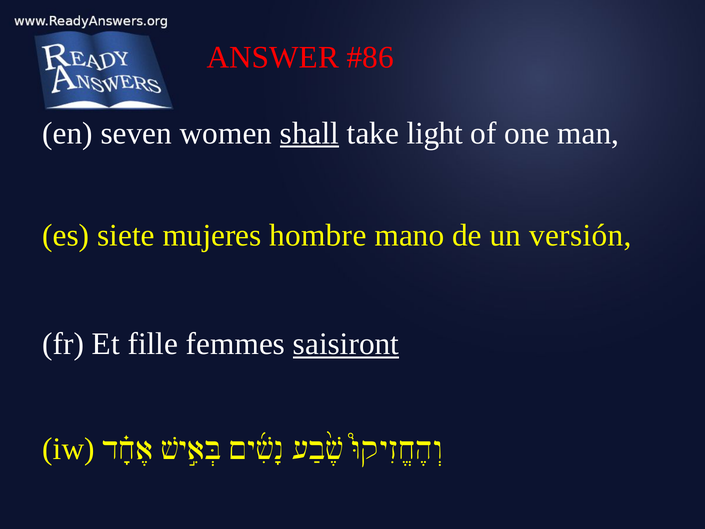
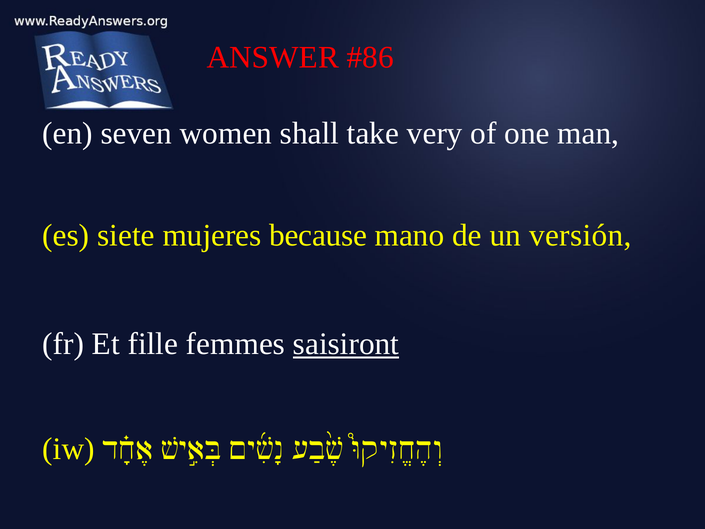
shall underline: present -> none
light: light -> very
hombre: hombre -> because
